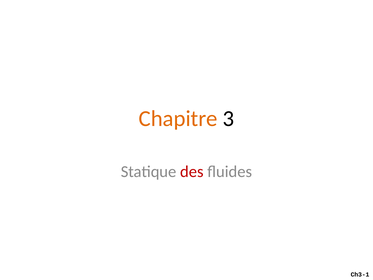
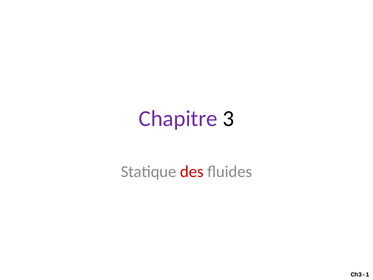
Chapitre colour: orange -> purple
